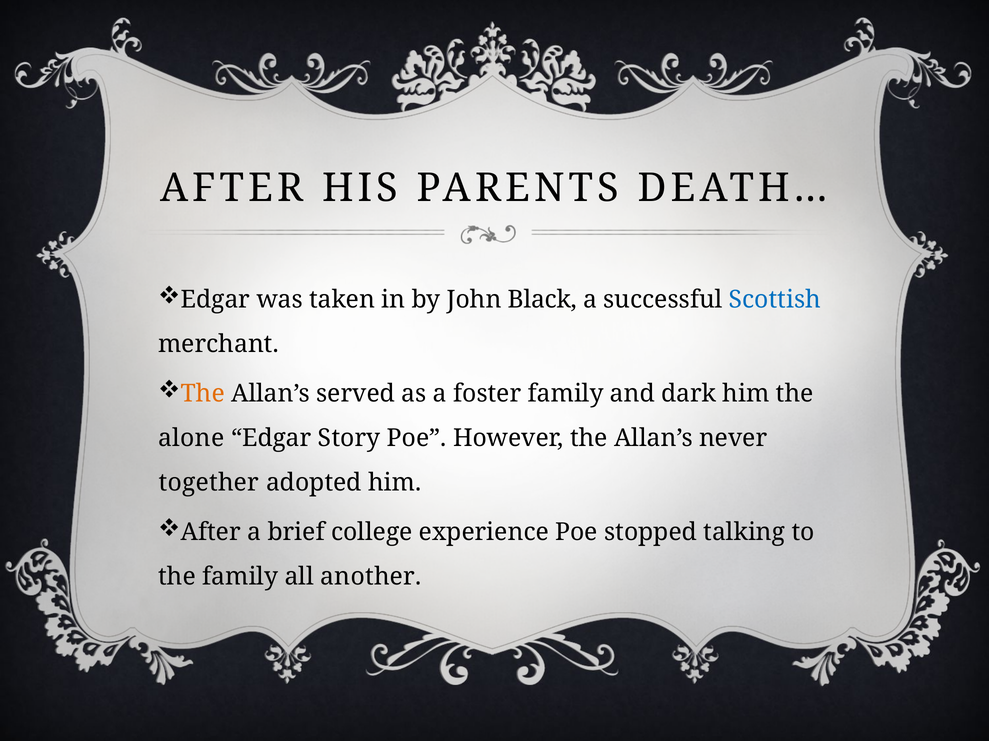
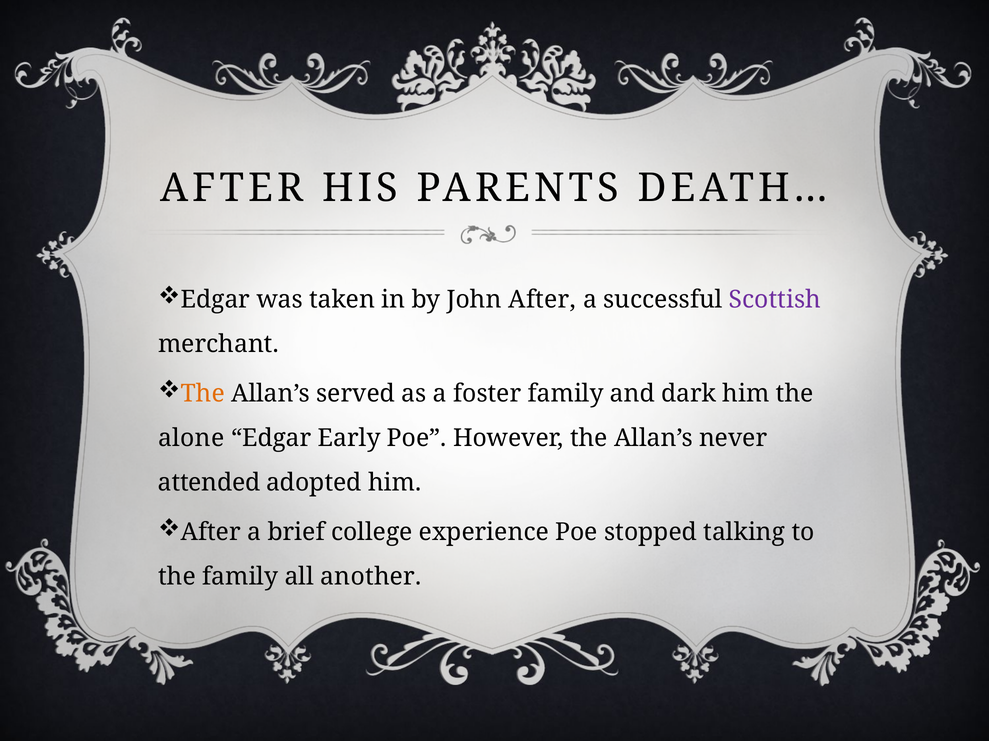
John Black: Black -> After
Scottish colour: blue -> purple
Story: Story -> Early
together: together -> attended
